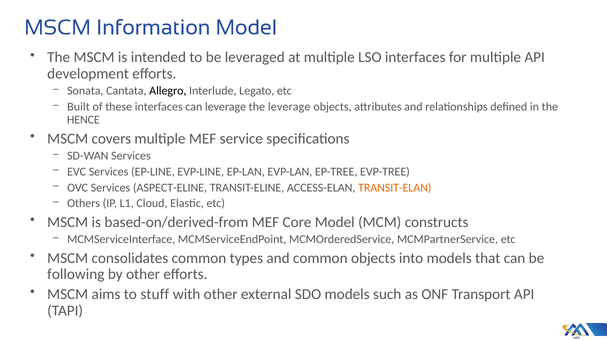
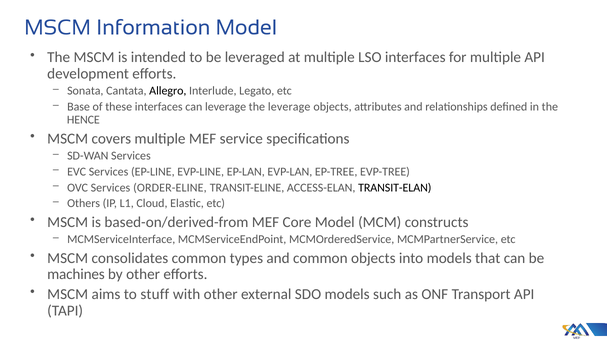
Built: Built -> Base
ASPECT-ELINE: ASPECT-ELINE -> ORDER-ELINE
TRANSIT-ELAN colour: orange -> black
following: following -> machines
